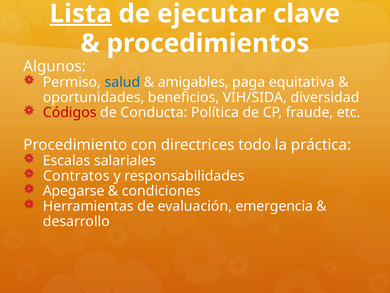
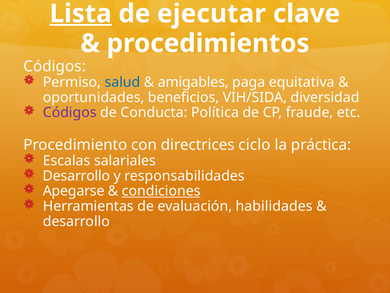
Algunos at (55, 66): Algunos -> Códigos
Códigos at (70, 112) colour: red -> purple
todo: todo -> ciclo
Contratos at (76, 176): Contratos -> Desarrollo
condiciones underline: none -> present
emergencia: emergencia -> habilidades
